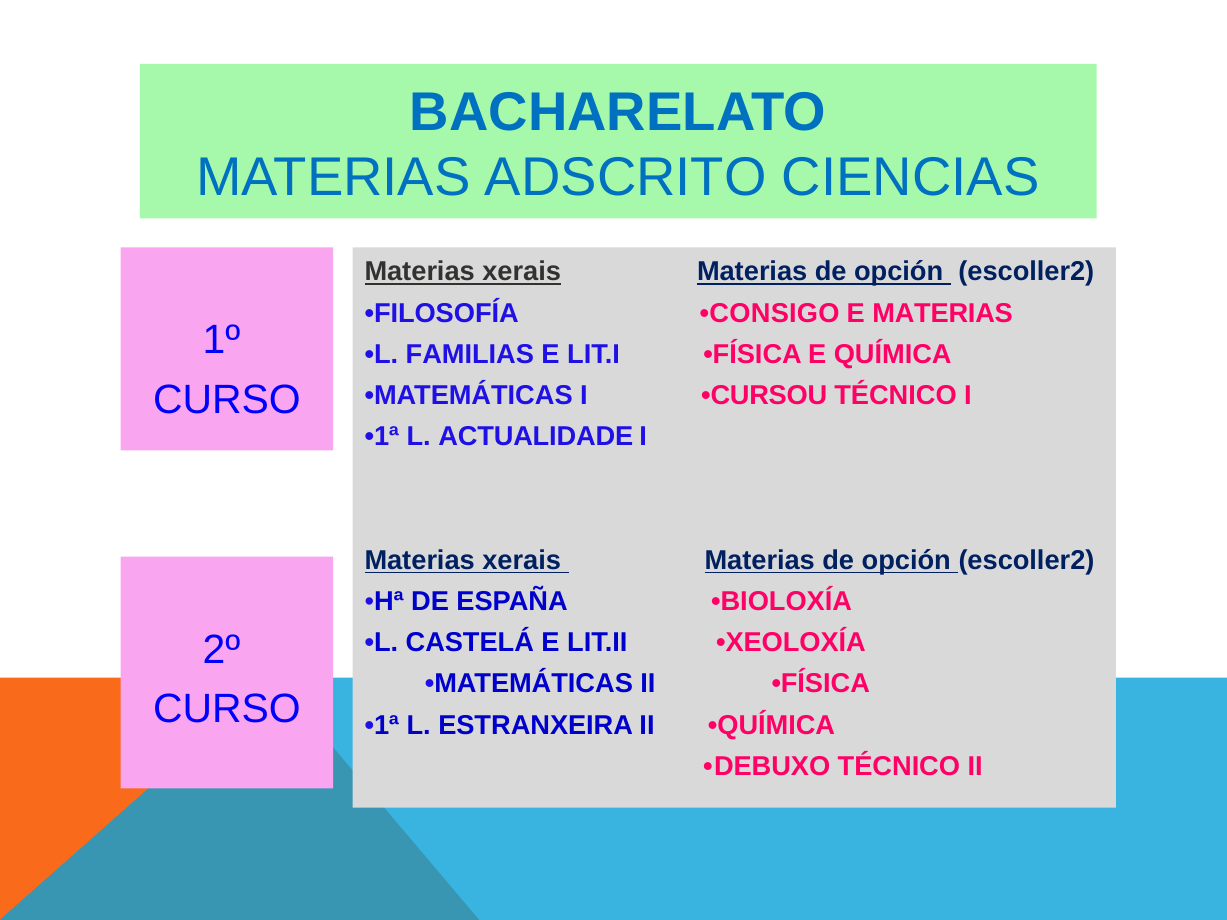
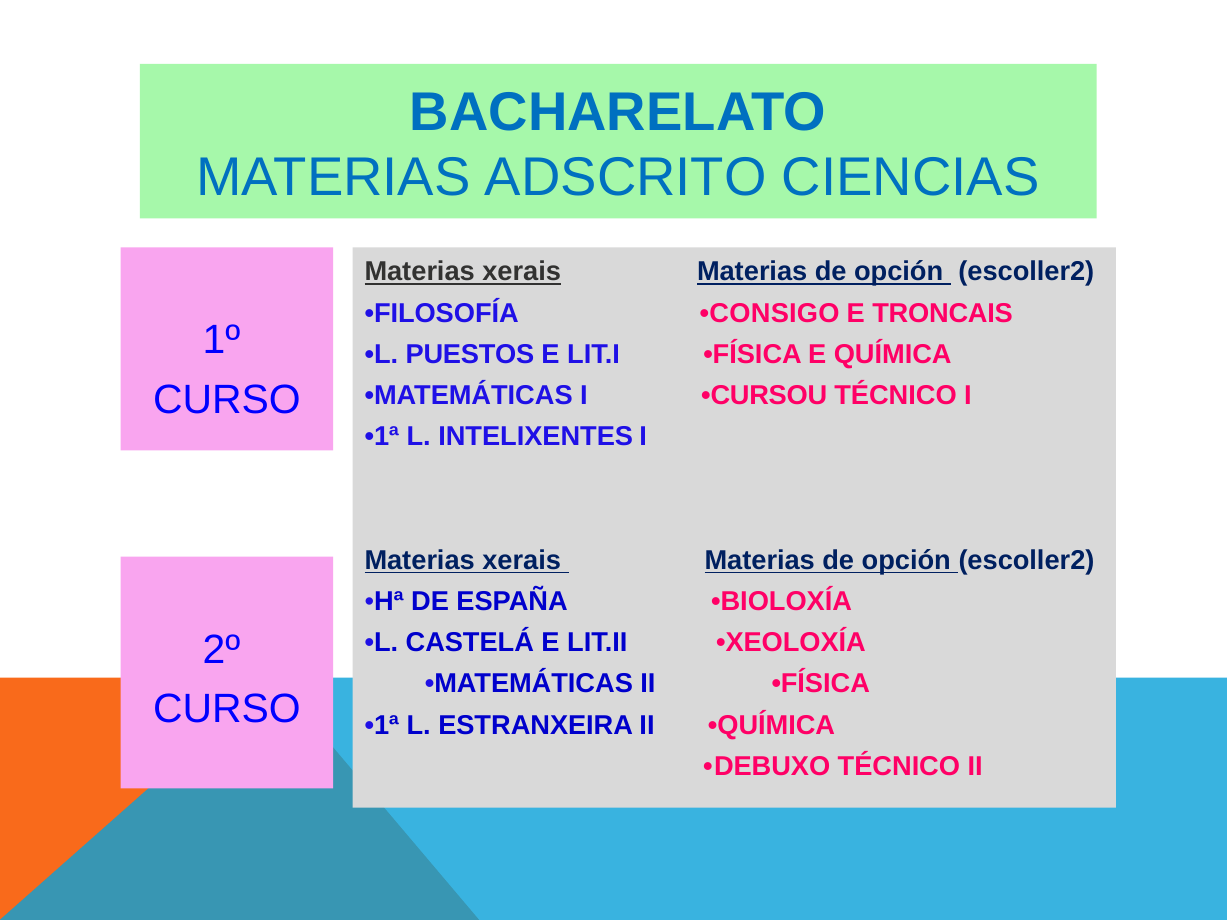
E MATERIAS: MATERIAS -> TRONCAIS
FAMILIAS: FAMILIAS -> PUESTOS
ACTUALIDADE: ACTUALIDADE -> INTELIXENTES
